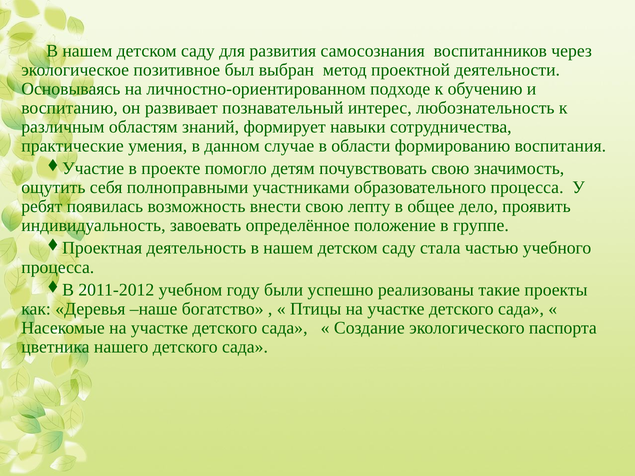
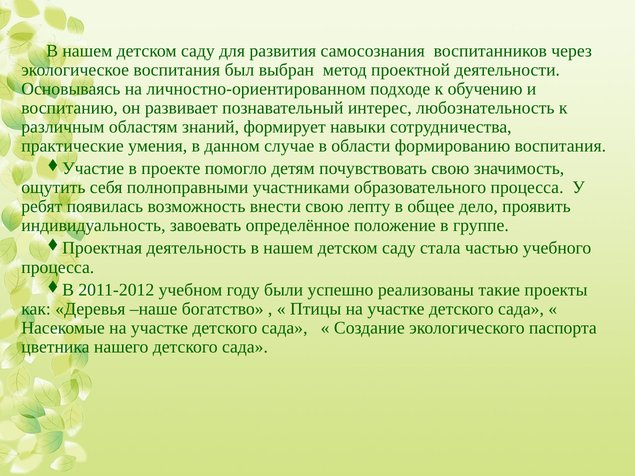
экологическое позитивное: позитивное -> воспитания
